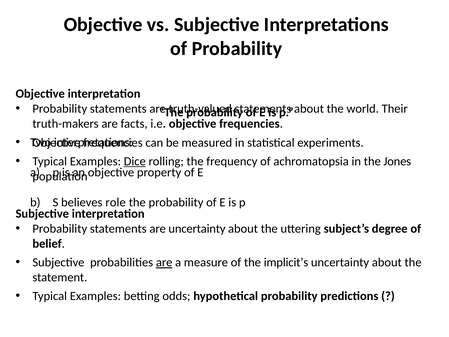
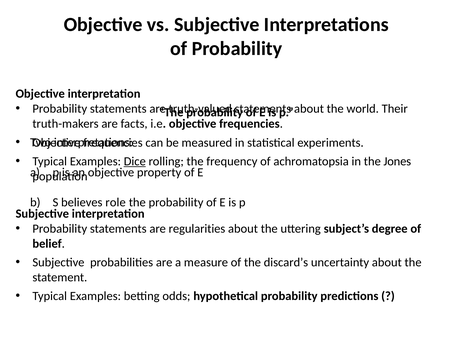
are uncertainty: uncertainty -> regularities
are at (164, 262) underline: present -> none
implicit’s: implicit’s -> discard’s
